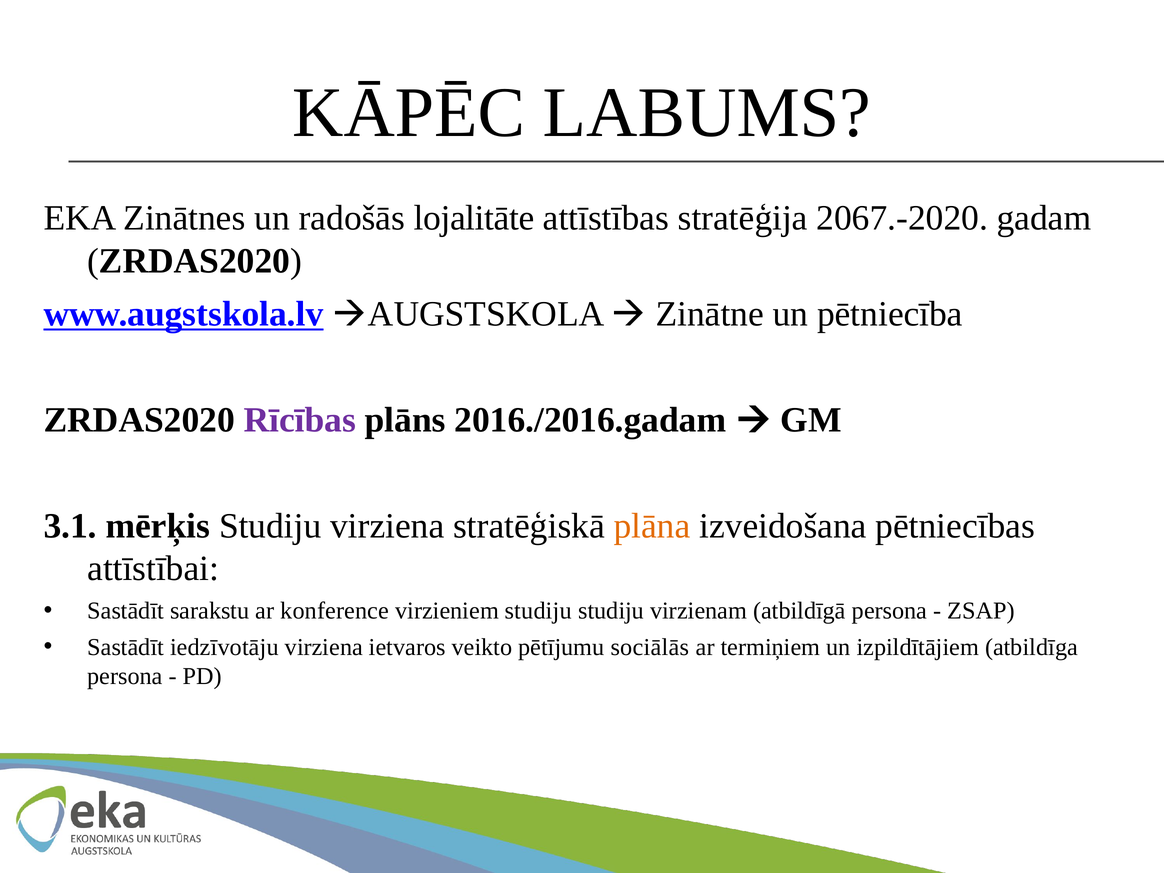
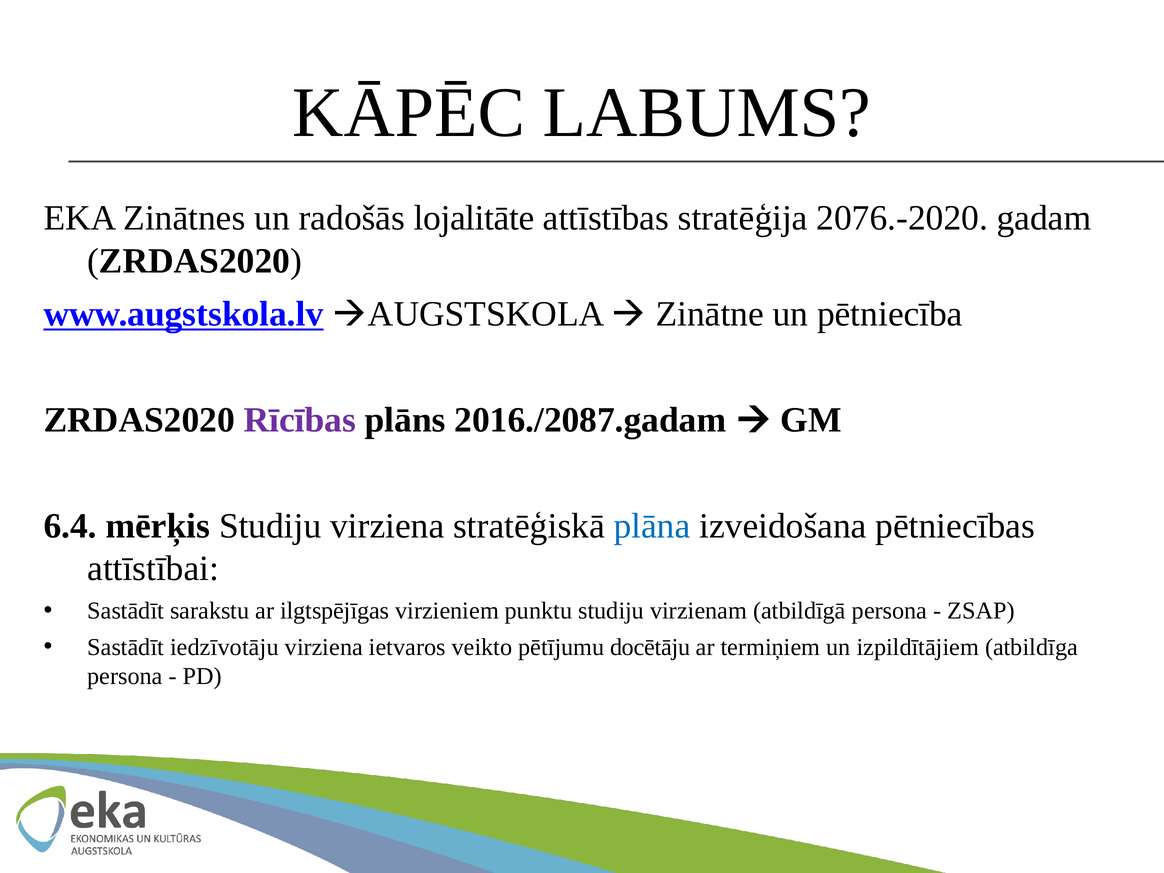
2067.-2020: 2067.-2020 -> 2076.-2020
2016./2016.gadam: 2016./2016.gadam -> 2016./2087.gadam
3.1: 3.1 -> 6.4
plāna colour: orange -> blue
konference: konference -> ilgtspējīgas
virzieniem studiju: studiju -> punktu
sociālās: sociālās -> docētāju
